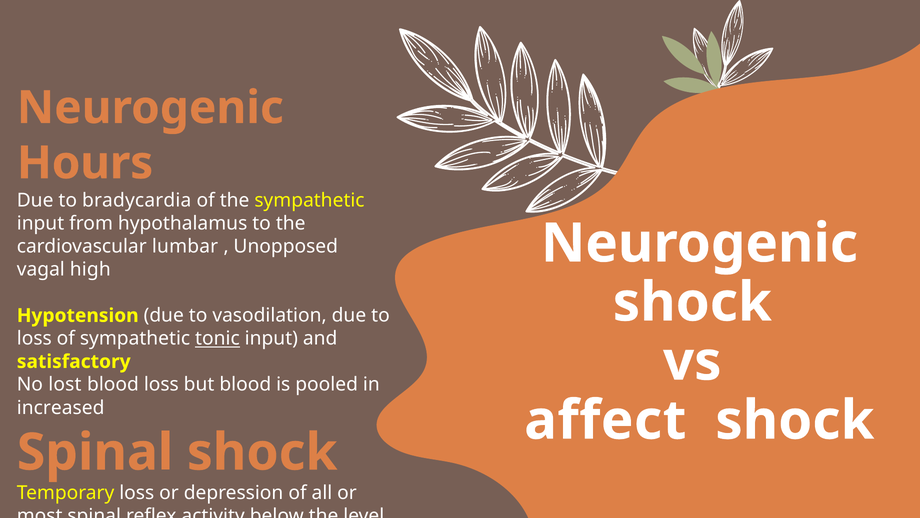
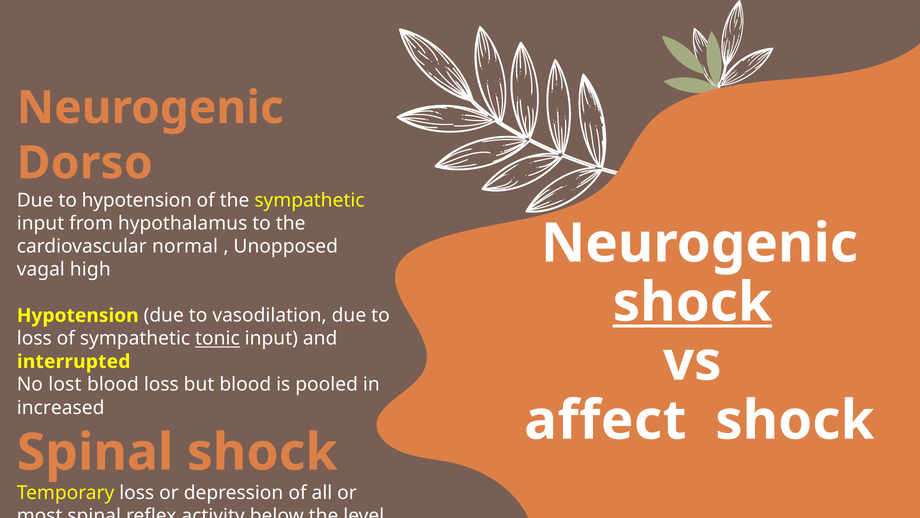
Hours: Hours -> Dorso
to bradycardia: bradycardia -> hypotension
lumbar: lumbar -> normal
shock at (692, 302) underline: none -> present
satisfactory: satisfactory -> interrupted
